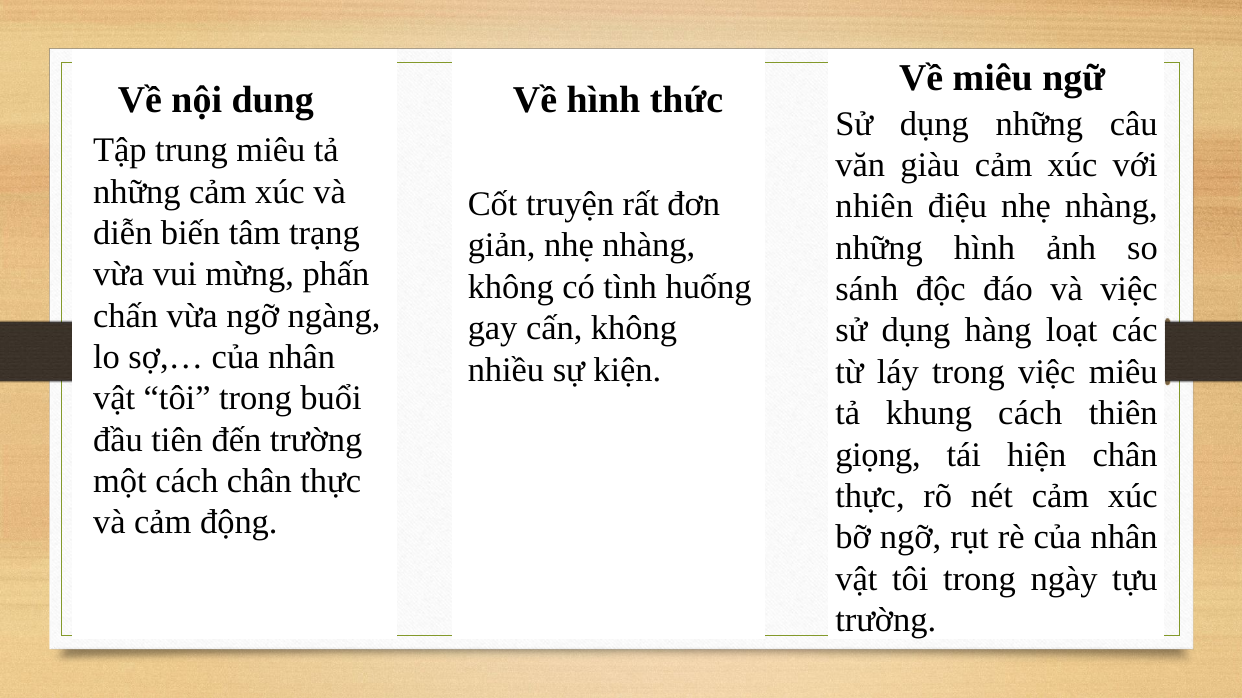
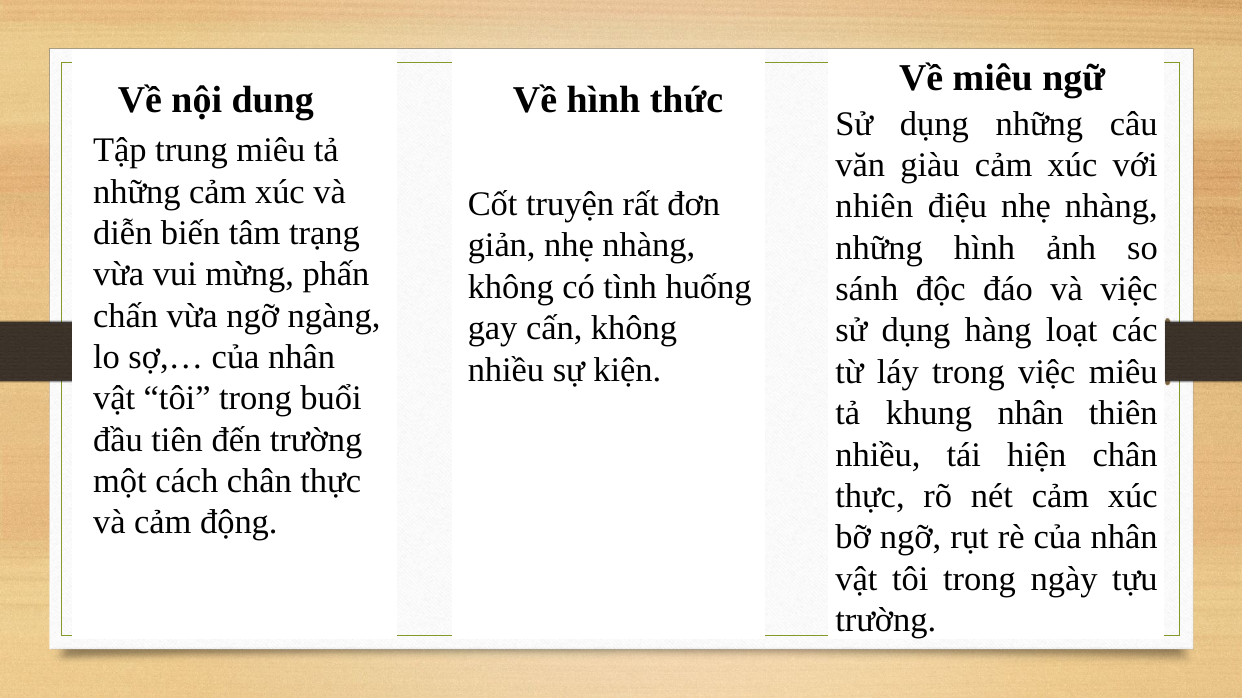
khung cách: cách -> nhân
giọng at (878, 455): giọng -> nhiều
